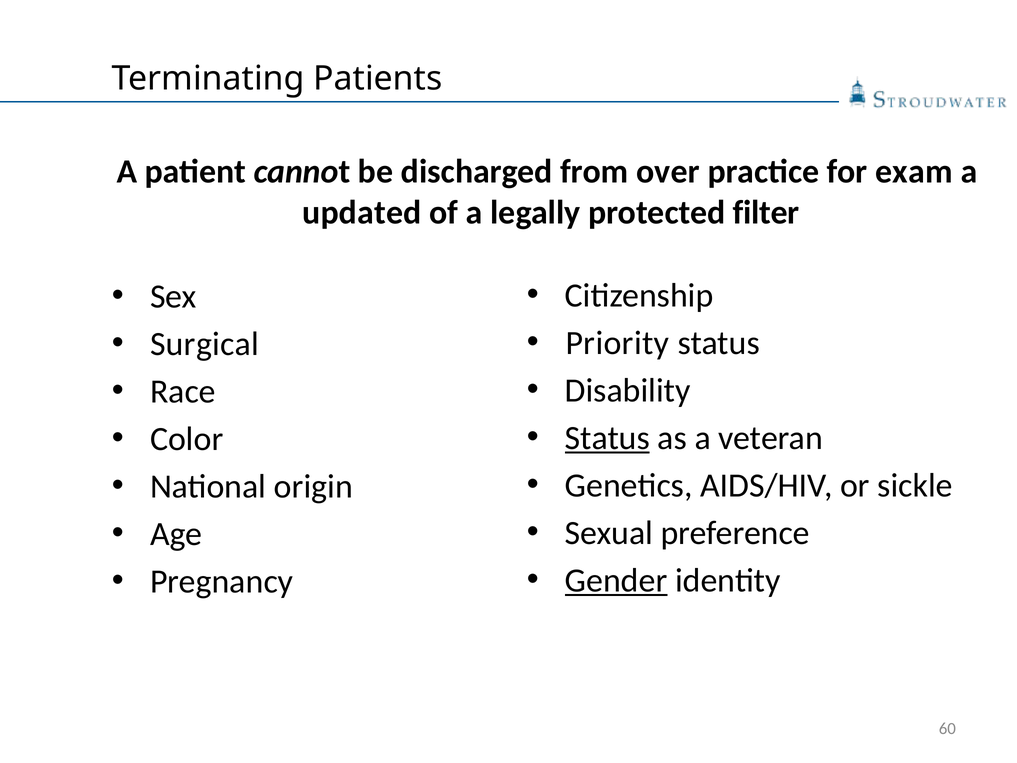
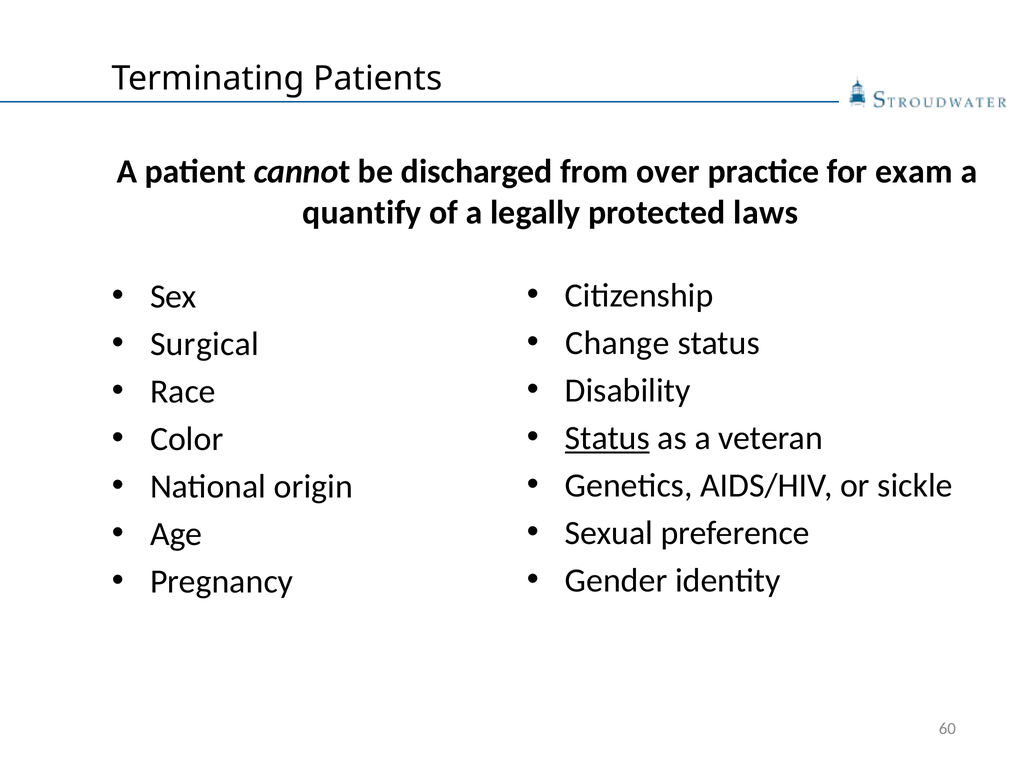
updated: updated -> quantify
filter: filter -> laws
Priority: Priority -> Change
Gender underline: present -> none
